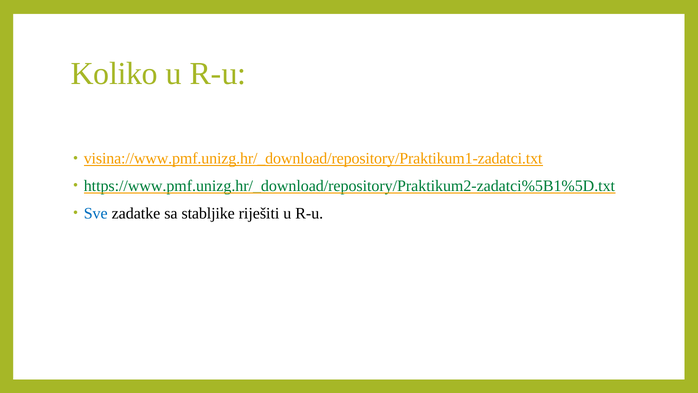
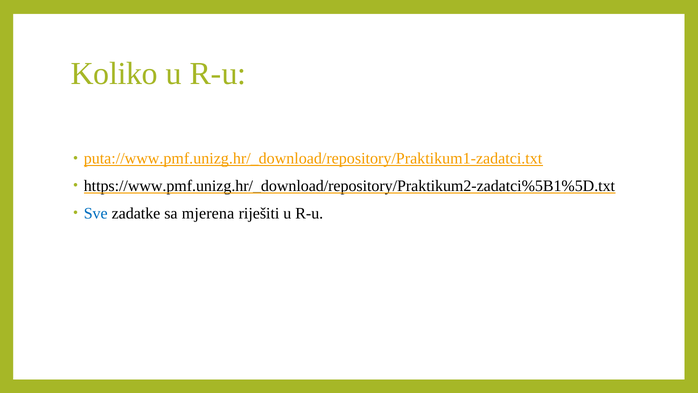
visina://www.pmf.unizg.hr/_download/repository/Praktikum1-zadatci.txt: visina://www.pmf.unizg.hr/_download/repository/Praktikum1-zadatci.txt -> puta://www.pmf.unizg.hr/_download/repository/Praktikum1-zadatci.txt
https://www.pmf.unizg.hr/_download/repository/Praktikum2-zadatci%5B1%5D.txt colour: green -> black
stabljike: stabljike -> mjerena
